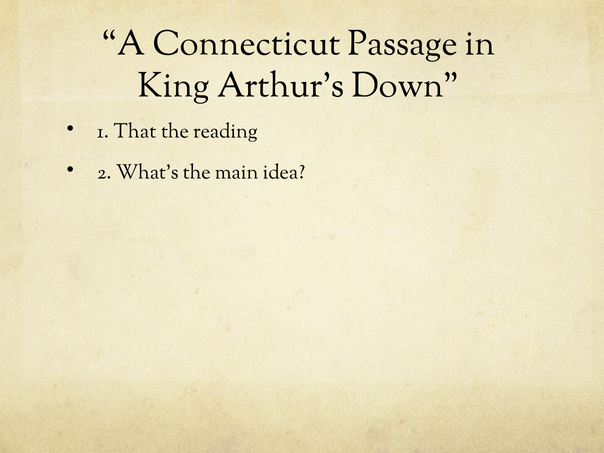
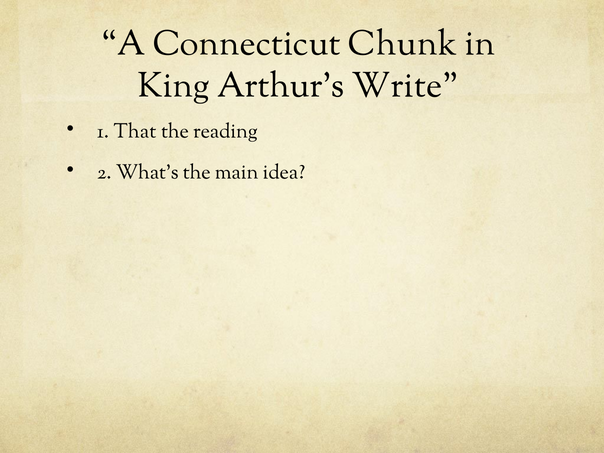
Passage: Passage -> Chunk
Down: Down -> Write
